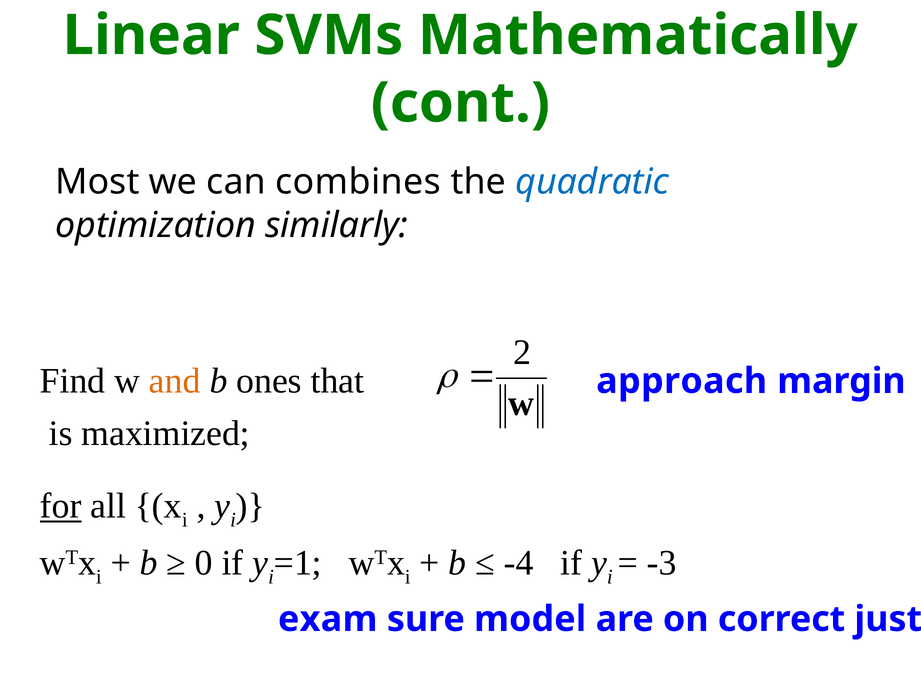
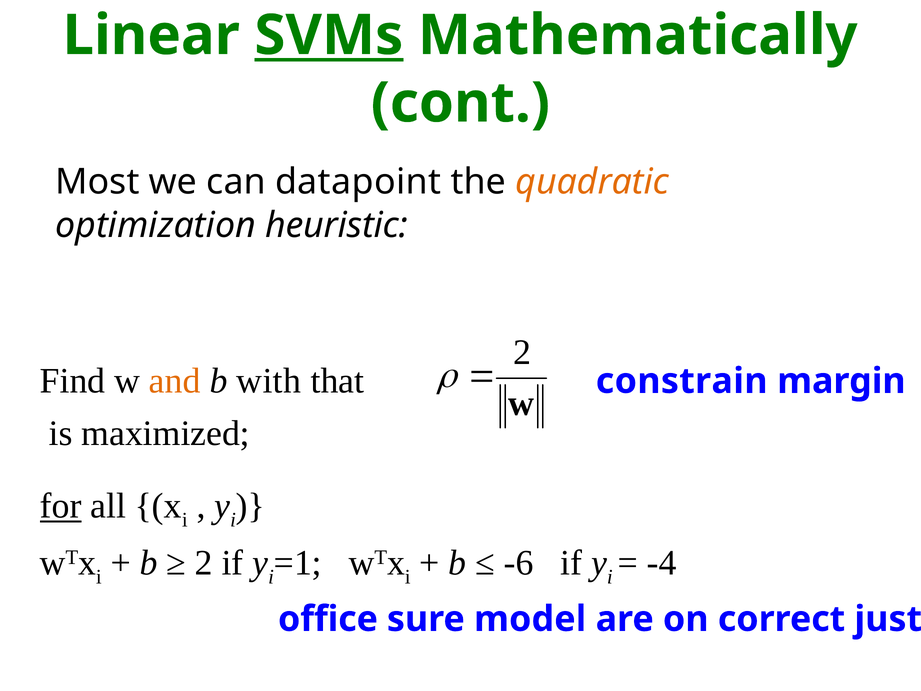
SVMs underline: none -> present
combines: combines -> datapoint
quadratic colour: blue -> orange
similarly: similarly -> heuristic
approach: approach -> constrain
ones: ones -> with
0 at (204, 563): 0 -> 2
-4: -4 -> -6
-3: -3 -> -4
exam: exam -> office
